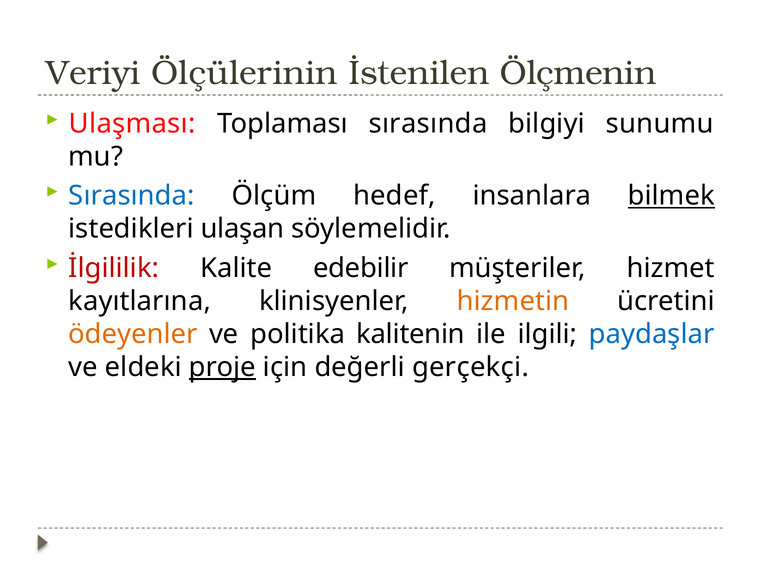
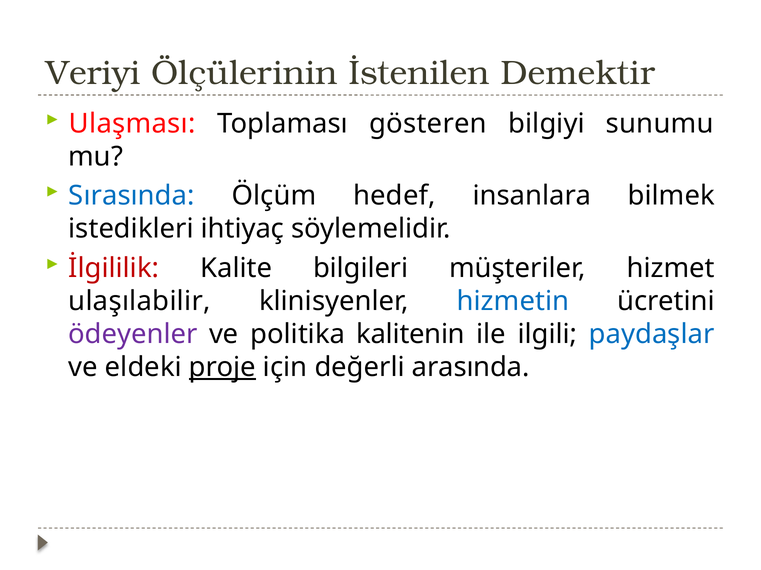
Ölçmenin: Ölçmenin -> Demektir
Toplaması sırasında: sırasında -> gösteren
bilmek underline: present -> none
ulaşan: ulaşan -> ihtiyaç
edebilir: edebilir -> bilgileri
kayıtlarına: kayıtlarına -> ulaşılabilir
hizmetin colour: orange -> blue
ödeyenler colour: orange -> purple
gerçekçi: gerçekçi -> arasında
